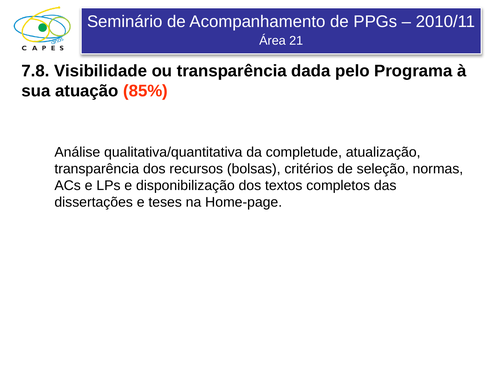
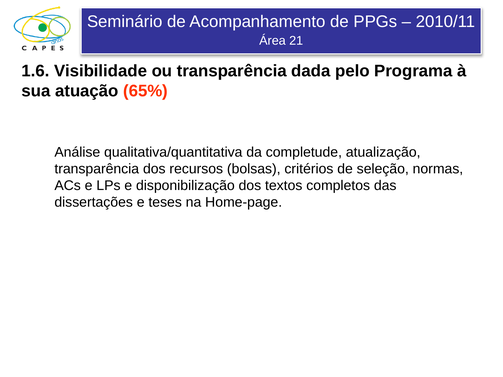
7.8: 7.8 -> 1.6
85%: 85% -> 65%
